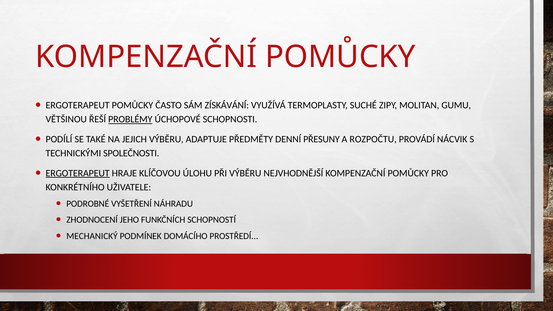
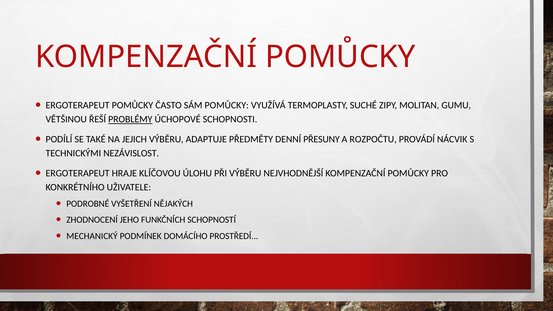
SÁM ZÍSKÁVÁNÍ: ZÍSKÁVÁNÍ -> POMŮCKY
SPOLEČNOSTI: SPOLEČNOSTI -> NEZÁVISLOST
ERGOTERAPEUT at (78, 173) underline: present -> none
NÁHRADU: NÁHRADU -> NĚJAKÝCH
